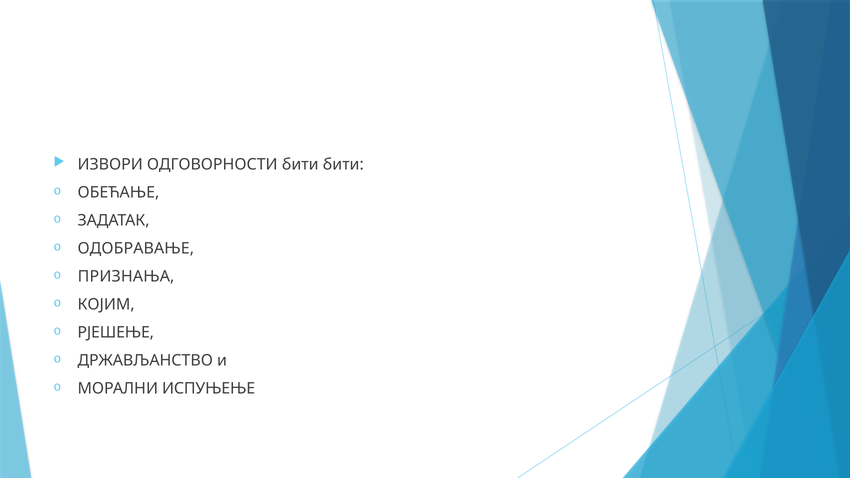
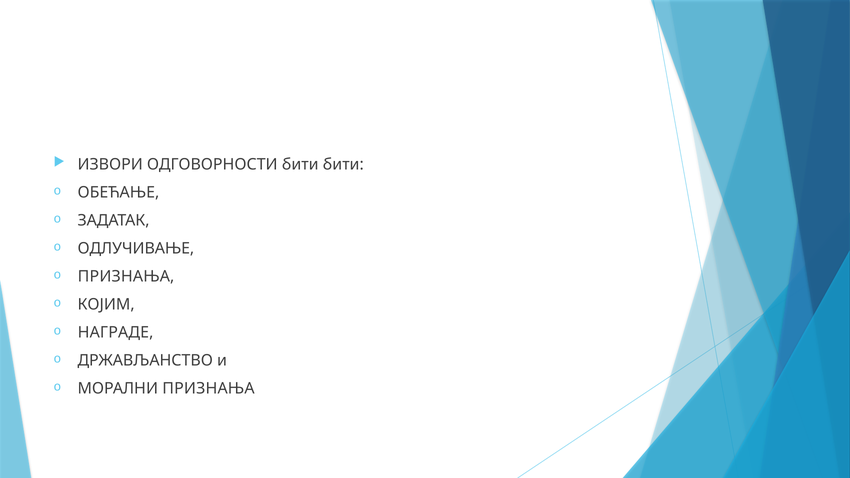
ОДОБРАВАЊЕ: ОДОБРАВАЊЕ -> ОДЛУЧИВАЊЕ
РЈЕШЕЊЕ: РЈЕШЕЊЕ -> НАГРАДЕ
МОРАЛНИ ИСПУЊЕЊЕ: ИСПУЊЕЊЕ -> ПРИЗНАЊА
